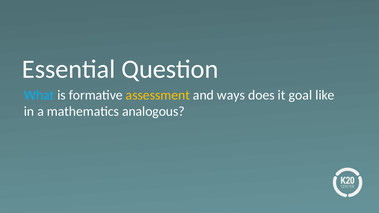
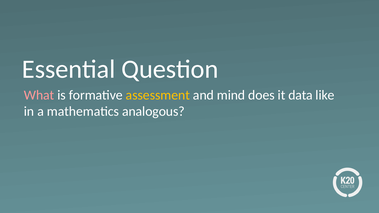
What colour: light blue -> pink
ways: ways -> mind
goal: goal -> data
